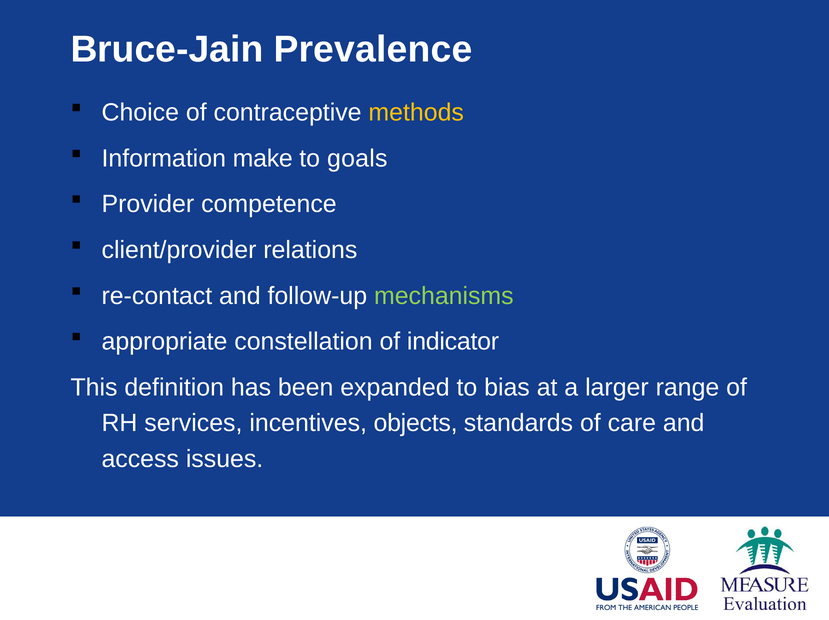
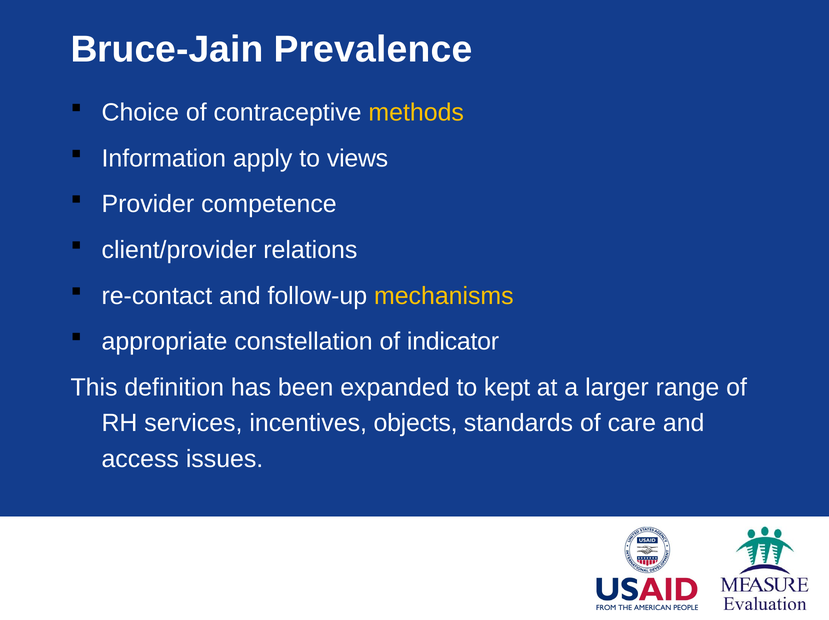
make: make -> apply
goals: goals -> views
mechanisms colour: light green -> yellow
bias: bias -> kept
